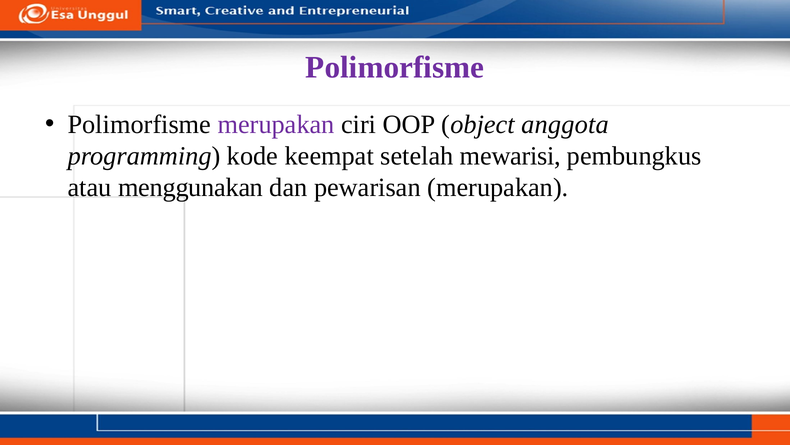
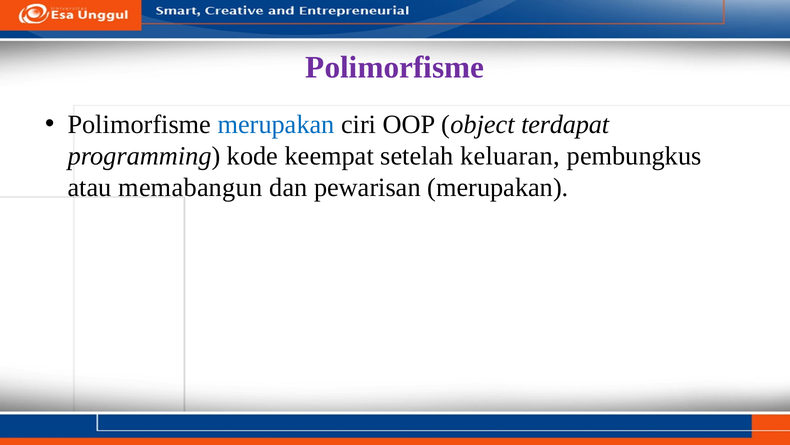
merupakan at (276, 124) colour: purple -> blue
anggota: anggota -> terdapat
mewarisi: mewarisi -> keluaran
menggunakan: menggunakan -> memabangun
